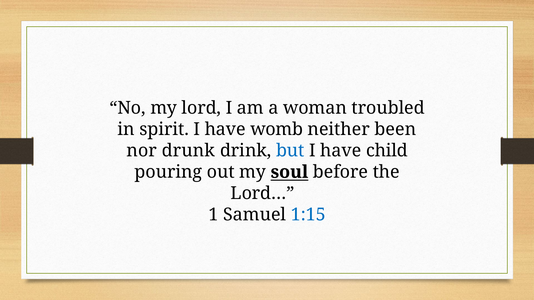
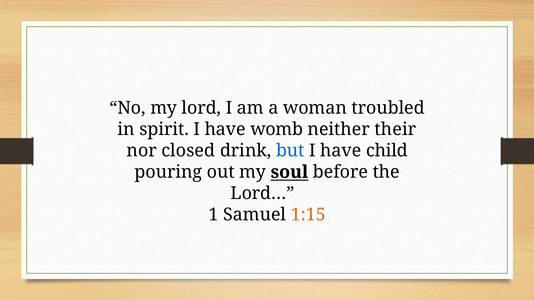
been: been -> their
drunk: drunk -> closed
1:15 colour: blue -> orange
